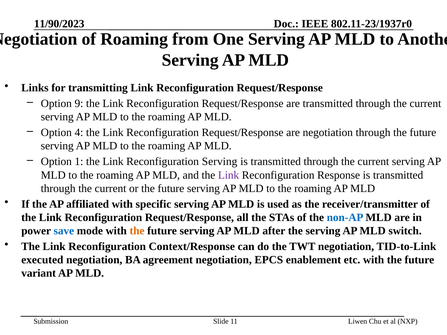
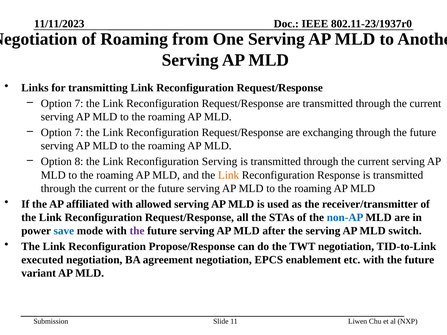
11/90/2023: 11/90/2023 -> 11/11/2023
9 at (79, 104): 9 -> 7
4 at (79, 133): 4 -> 7
are negotiation: negotiation -> exchanging
1: 1 -> 8
Link at (229, 175) colour: purple -> orange
specific: specific -> allowed
the at (137, 231) colour: orange -> purple
Context/Response: Context/Response -> Propose/Response
